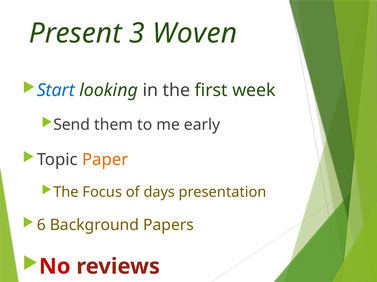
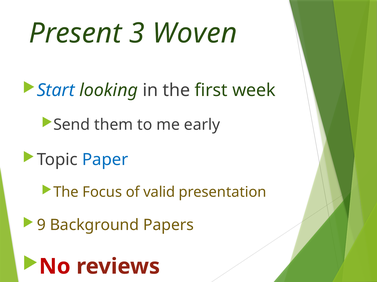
Paper colour: orange -> blue
days: days -> valid
6: 6 -> 9
